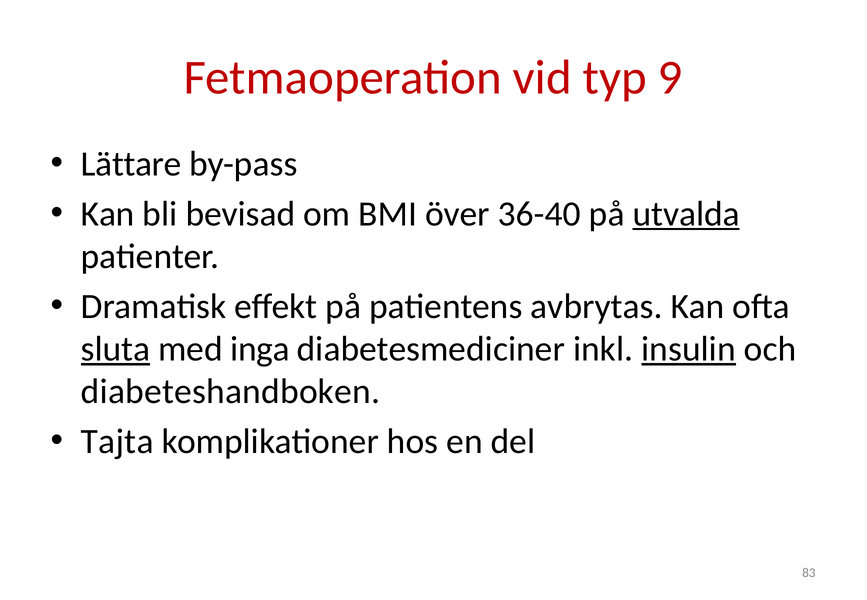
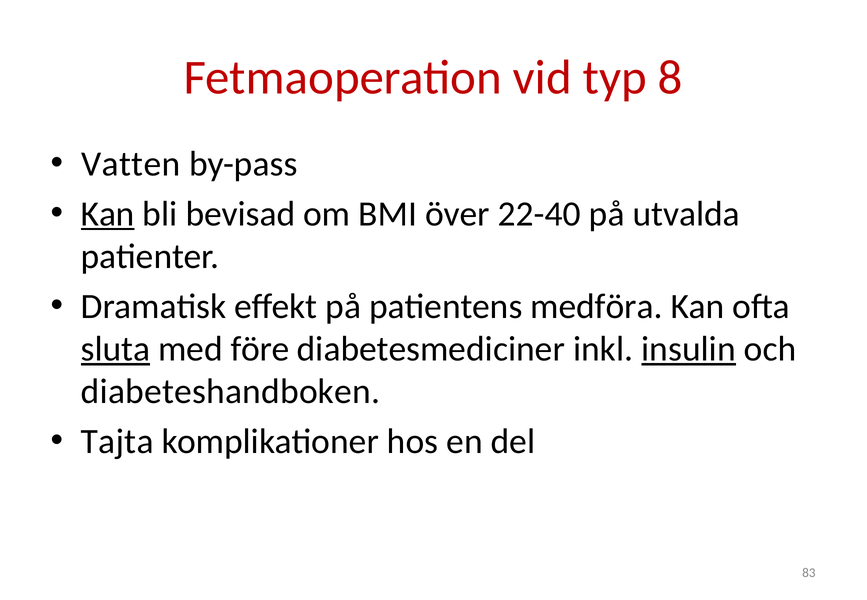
9: 9 -> 8
Lättare: Lättare -> Vatten
Kan at (108, 214) underline: none -> present
36-40: 36-40 -> 22-40
utvalda underline: present -> none
avbrytas: avbrytas -> medföra
inga: inga -> före
